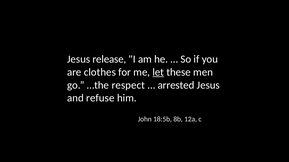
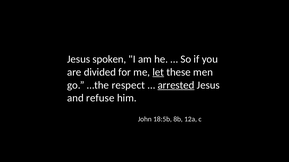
release: release -> spoken
clothes: clothes -> divided
arrested underline: none -> present
